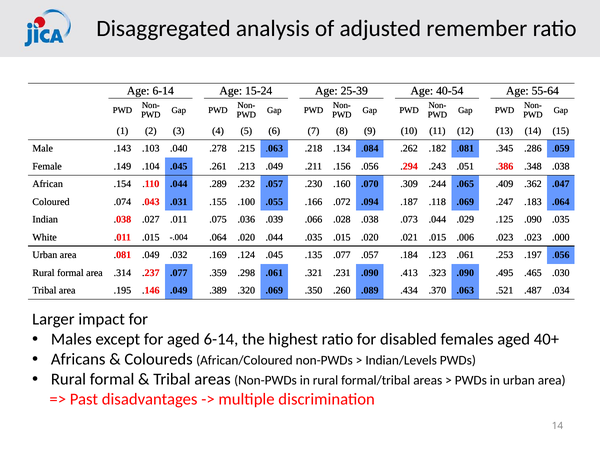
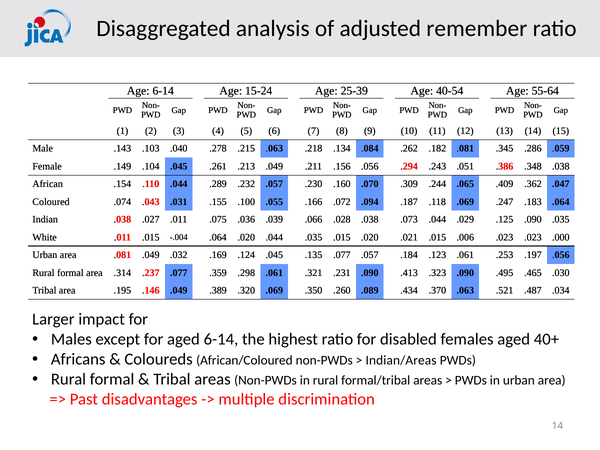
Indian/Levels: Indian/Levels -> Indian/Areas
